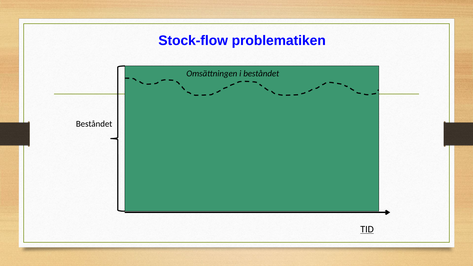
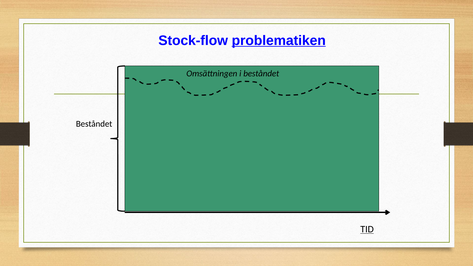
problematiken underline: none -> present
